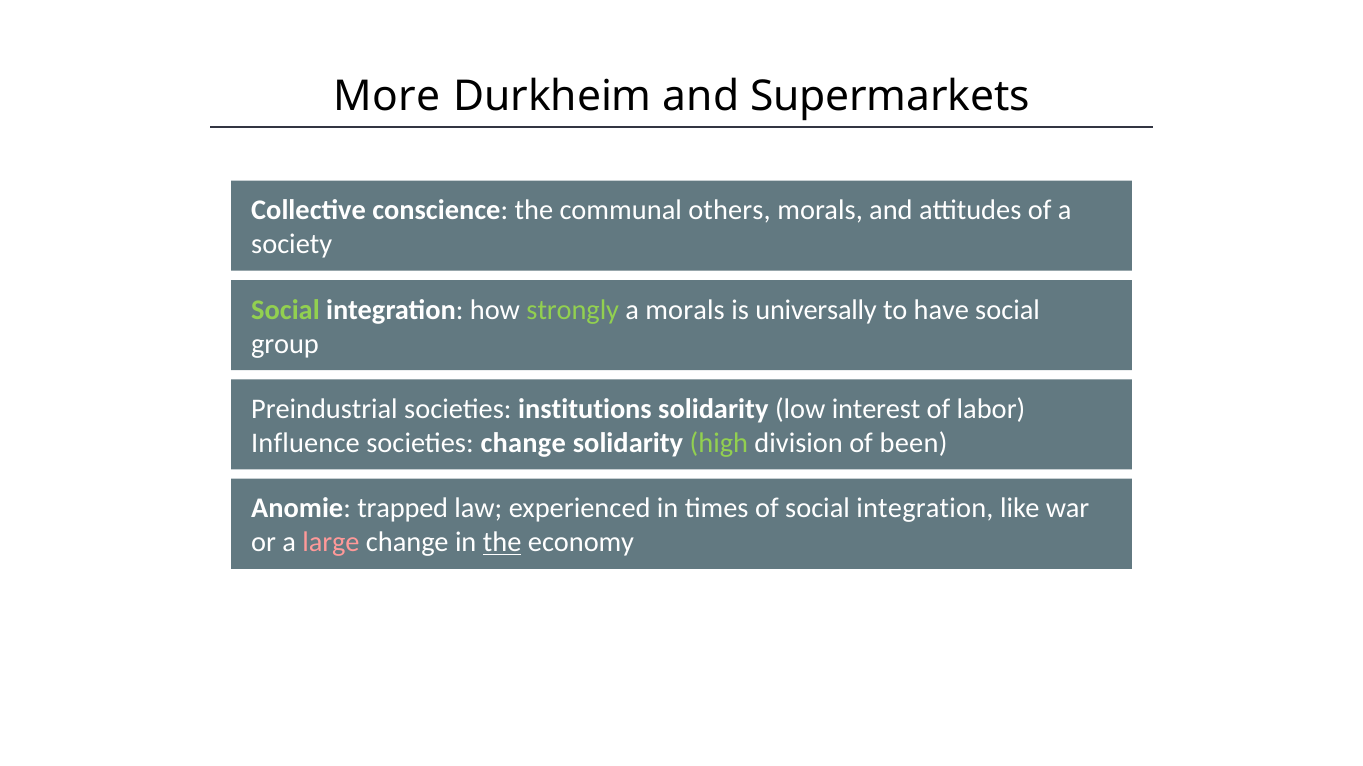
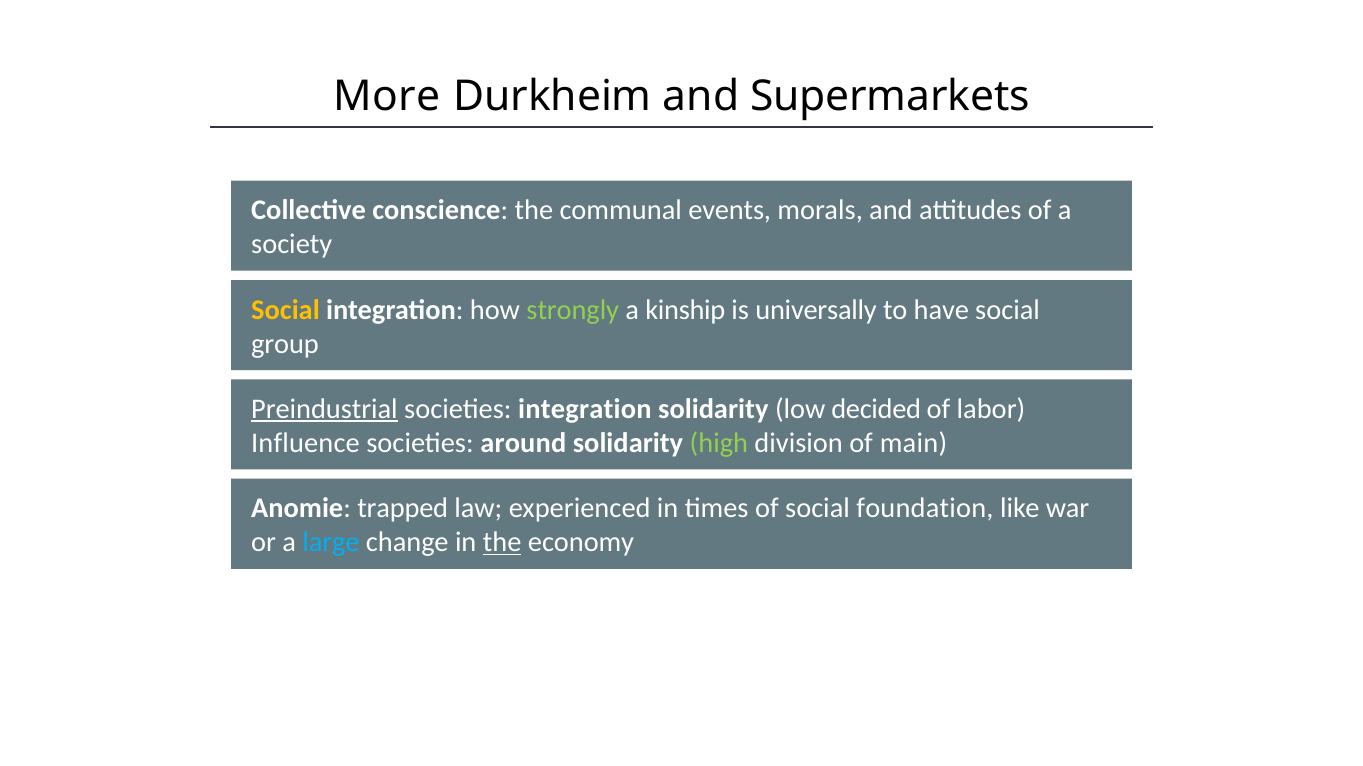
others: others -> events
Social at (285, 311) colour: light green -> yellow
a morals: morals -> kinship
Preindustrial underline: none -> present
societies institutions: institutions -> integration
interest: interest -> decided
societies change: change -> around
been: been -> main
of social integration: integration -> foundation
large colour: pink -> light blue
